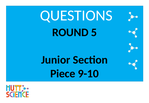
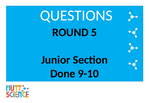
Piece: Piece -> Done
